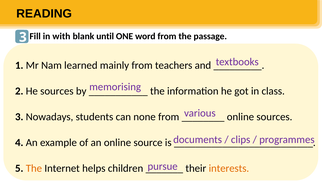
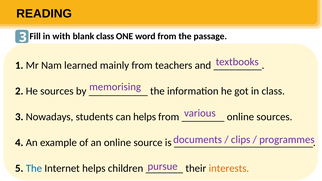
blank until: until -> class
can none: none -> helps
The at (34, 169) colour: orange -> blue
